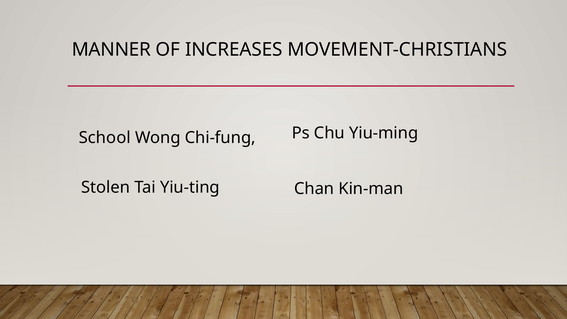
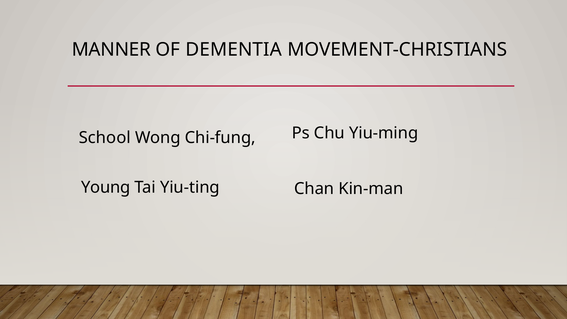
INCREASES: INCREASES -> DEMENTIA
Stolen: Stolen -> Young
